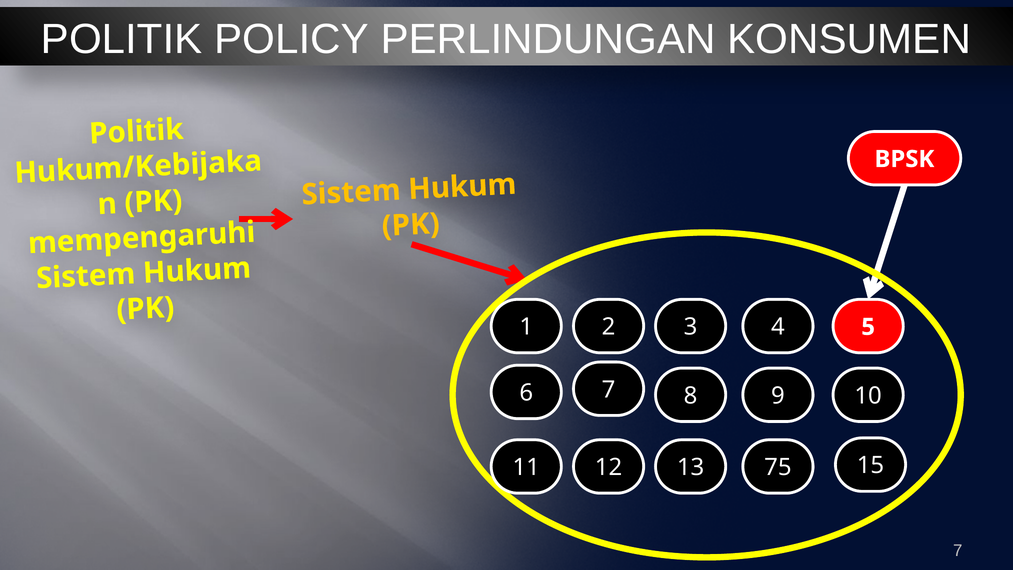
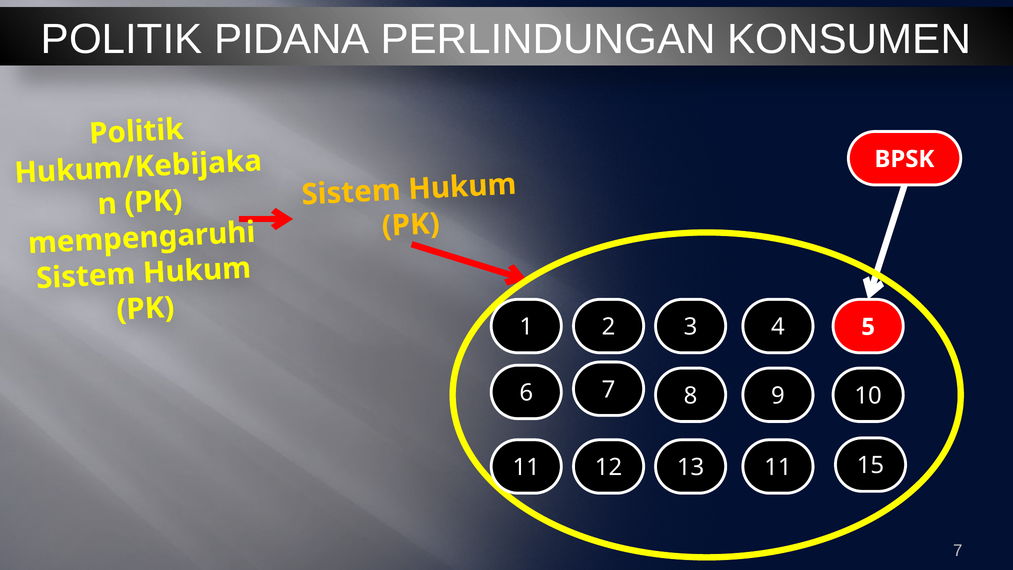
POLICY: POLICY -> PIDANA
13 75: 75 -> 11
